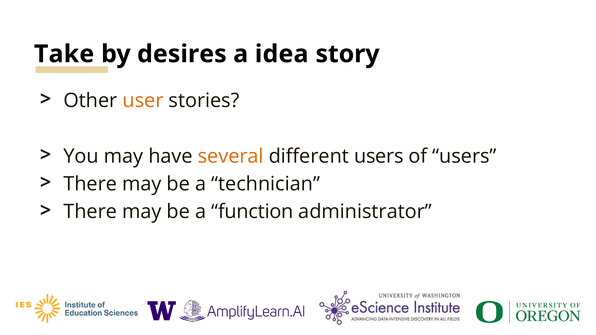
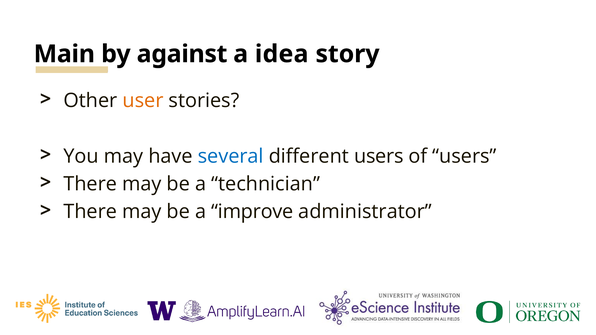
Take: Take -> Main
desires: desires -> against
several colour: orange -> blue
function: function -> improve
